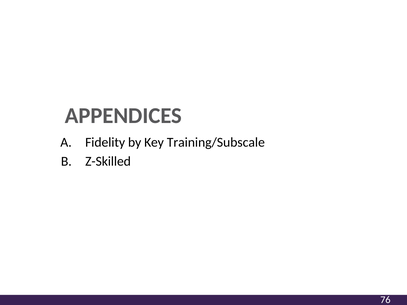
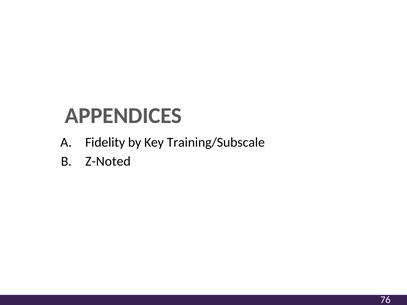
Z-Skilled: Z-Skilled -> Z-Noted
